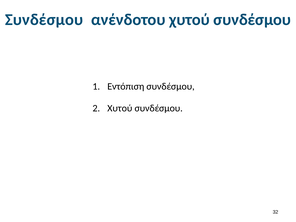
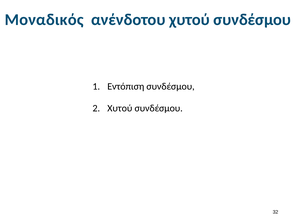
Συνδέσμου at (44, 20): Συνδέσμου -> Μοναδικός
